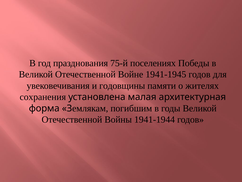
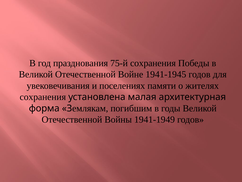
75-й поселениях: поселениях -> сохранения
годовщины: годовщины -> поселениях
1941-1944: 1941-1944 -> 1941-1949
